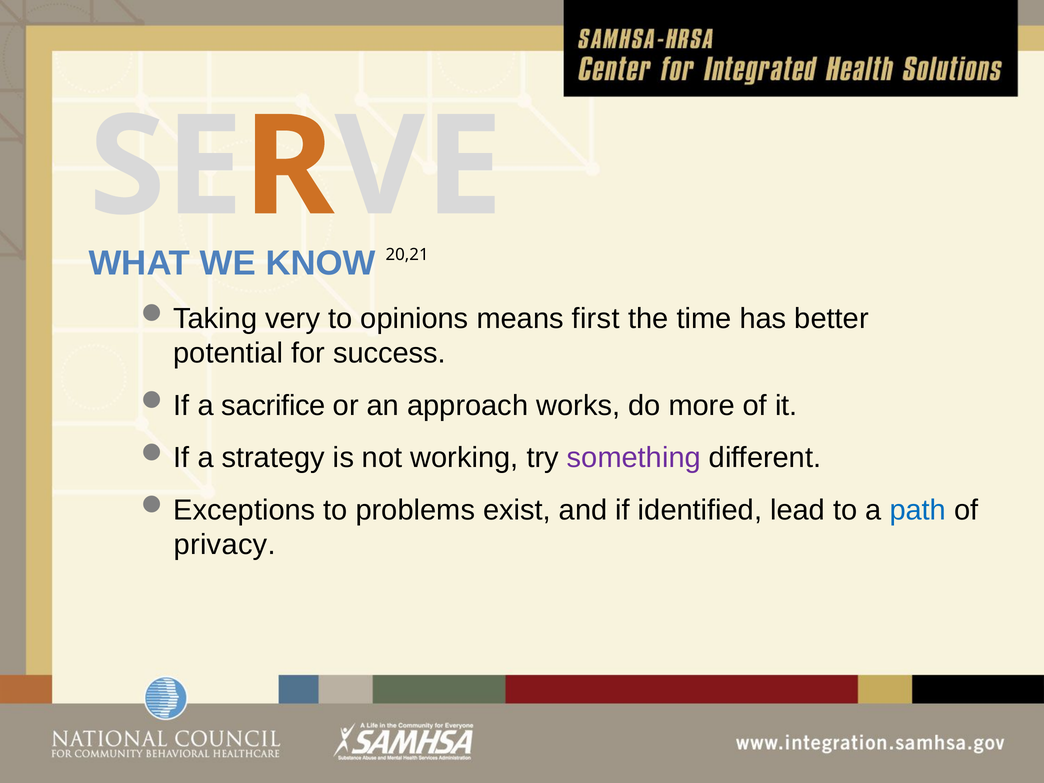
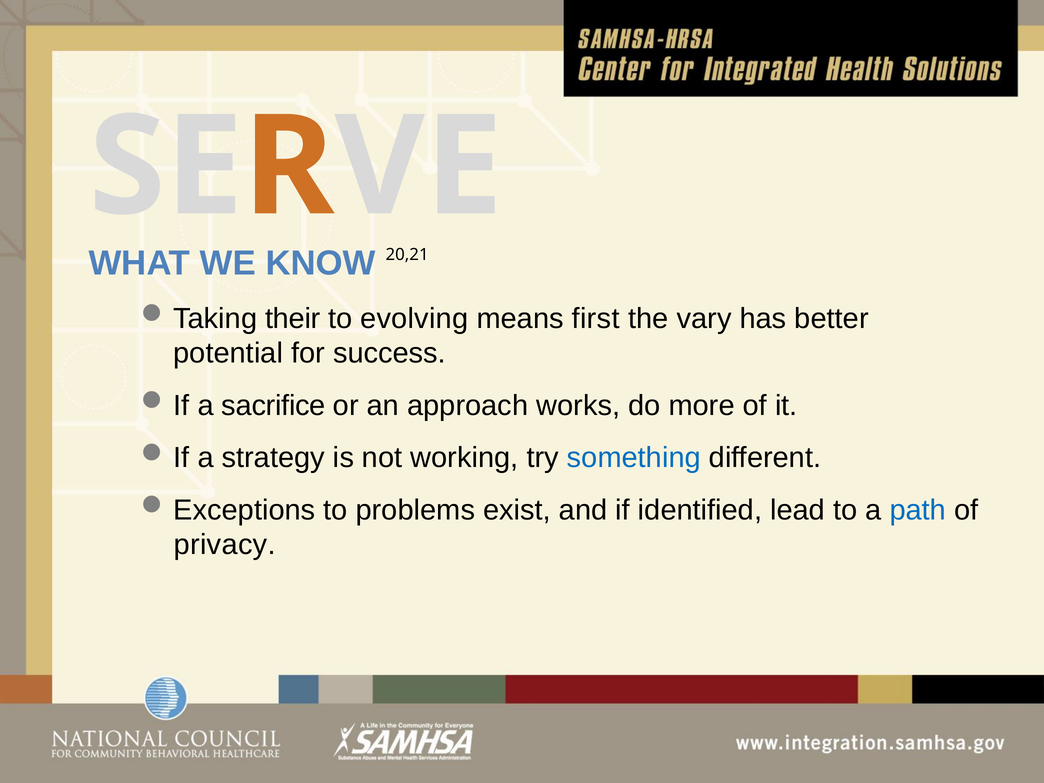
very: very -> their
opinions: opinions -> evolving
time: time -> vary
something colour: purple -> blue
